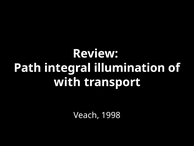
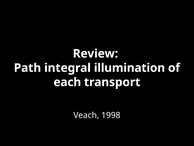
with: with -> each
